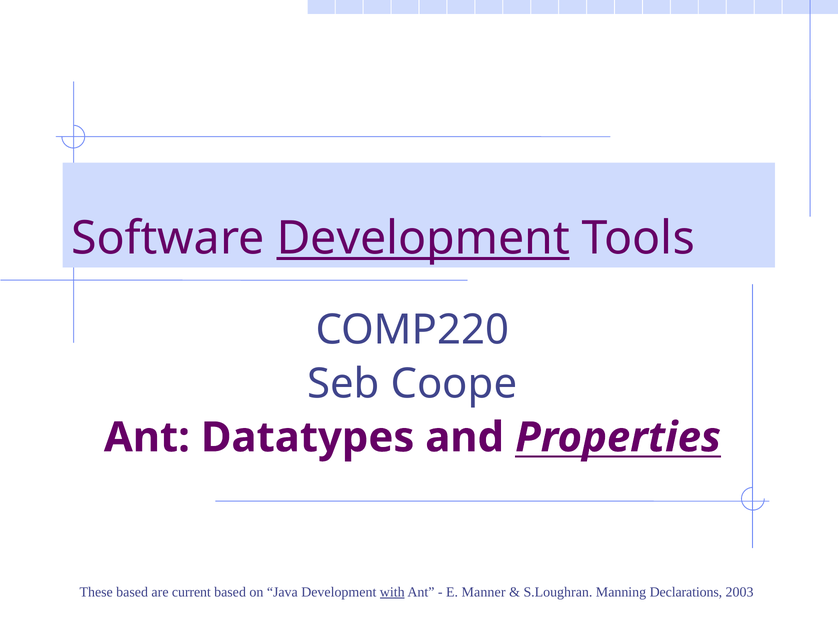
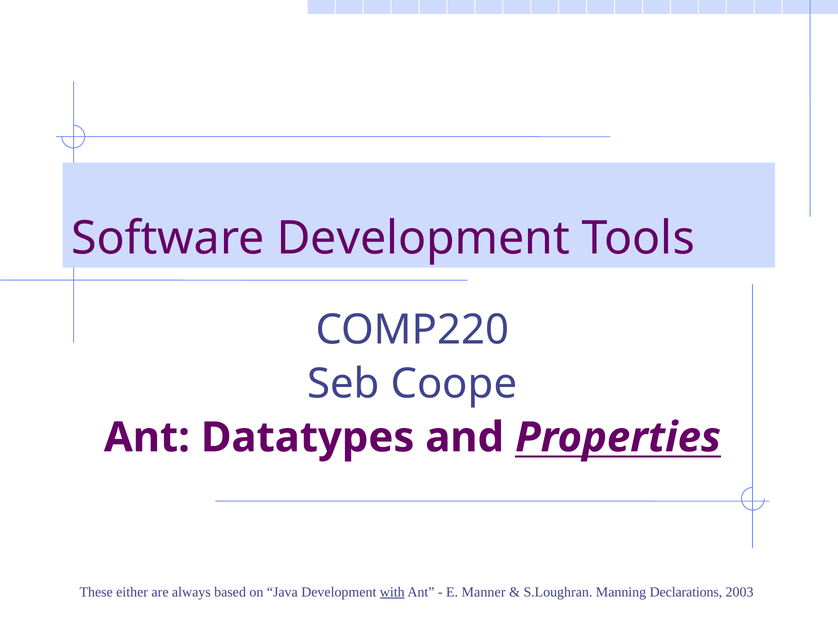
Development at (423, 238) underline: present -> none
These based: based -> either
current: current -> always
